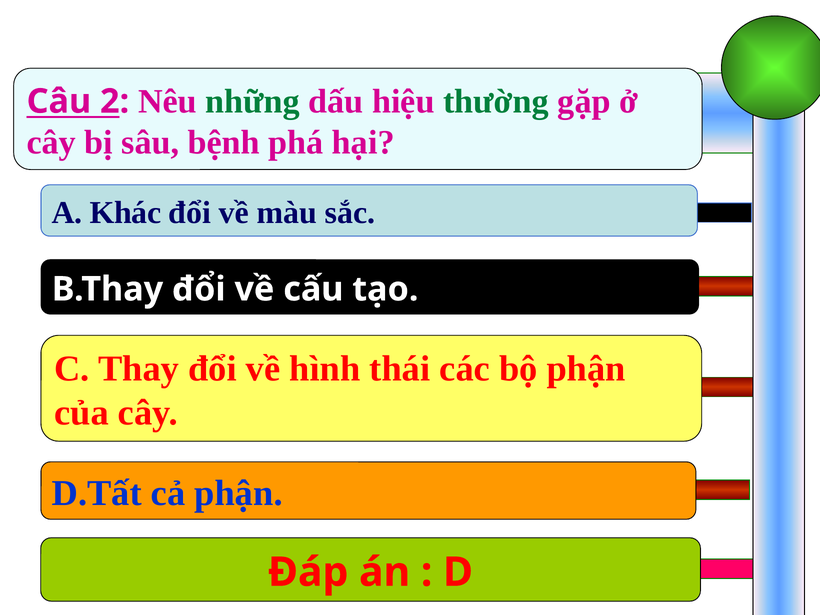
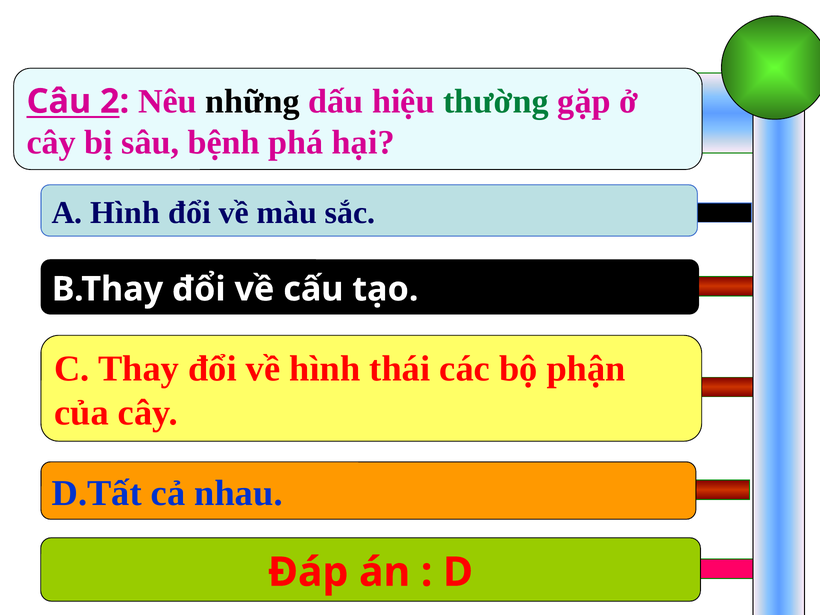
những colour: green -> black
A Khác: Khác -> Hình
cả phận: phận -> nhau
